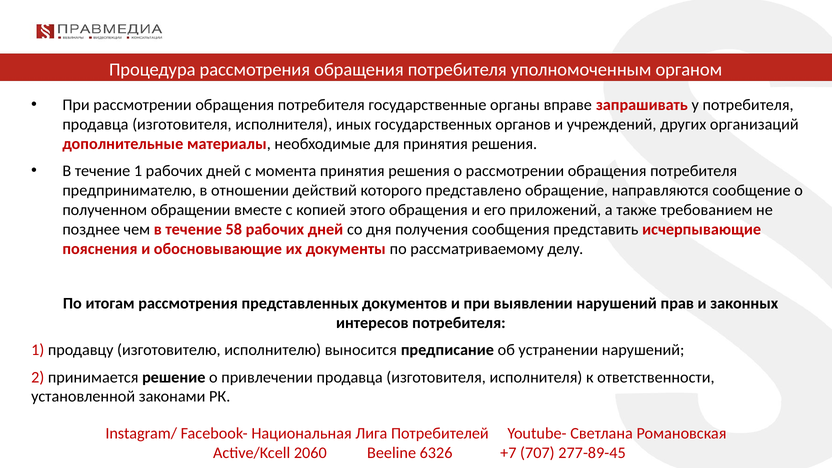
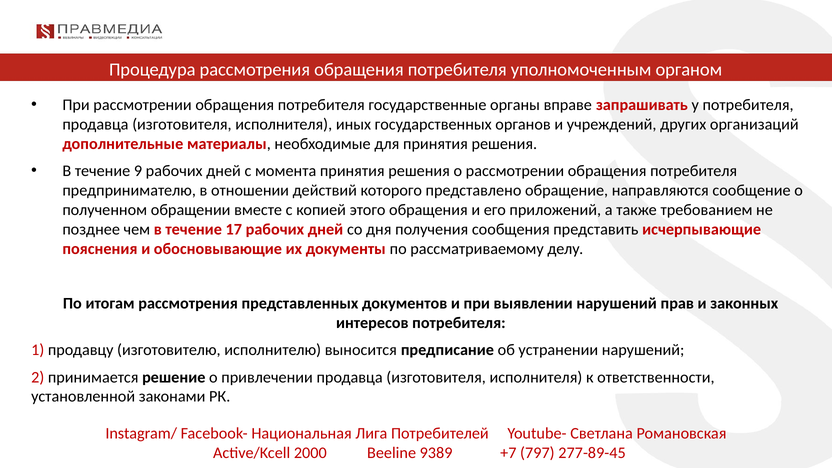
течение 1: 1 -> 9
58: 58 -> 17
2060: 2060 -> 2000
6326: 6326 -> 9389
707: 707 -> 797
